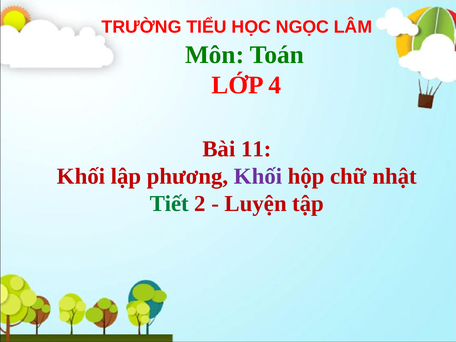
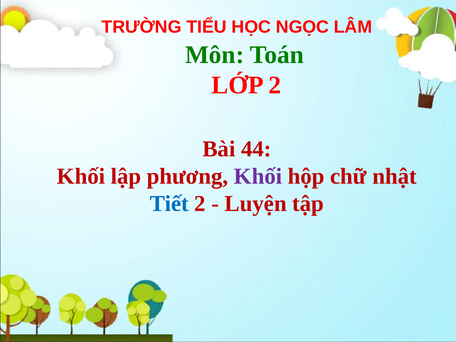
LỚP 4: 4 -> 2
11: 11 -> 44
Tiết colour: green -> blue
